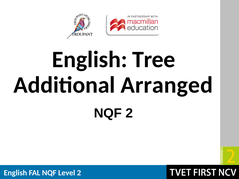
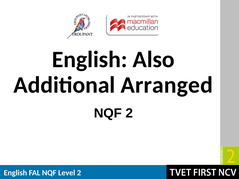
Tree: Tree -> Also
